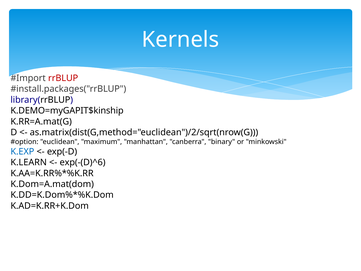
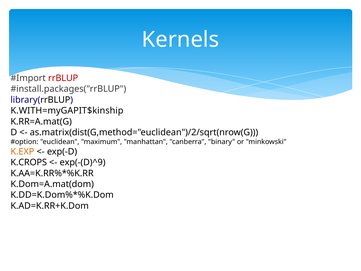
K.DEMO=myGAPIT$kinship: K.DEMO=myGAPIT$kinship -> K.WITH=myGAPIT$kinship
K.EXP colour: blue -> orange
K.LEARN: K.LEARN -> K.CROPS
exp(-(D)^6: exp(-(D)^6 -> exp(-(D)^9
